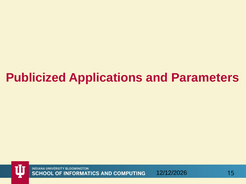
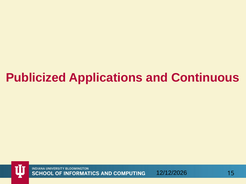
Parameters: Parameters -> Continuous
